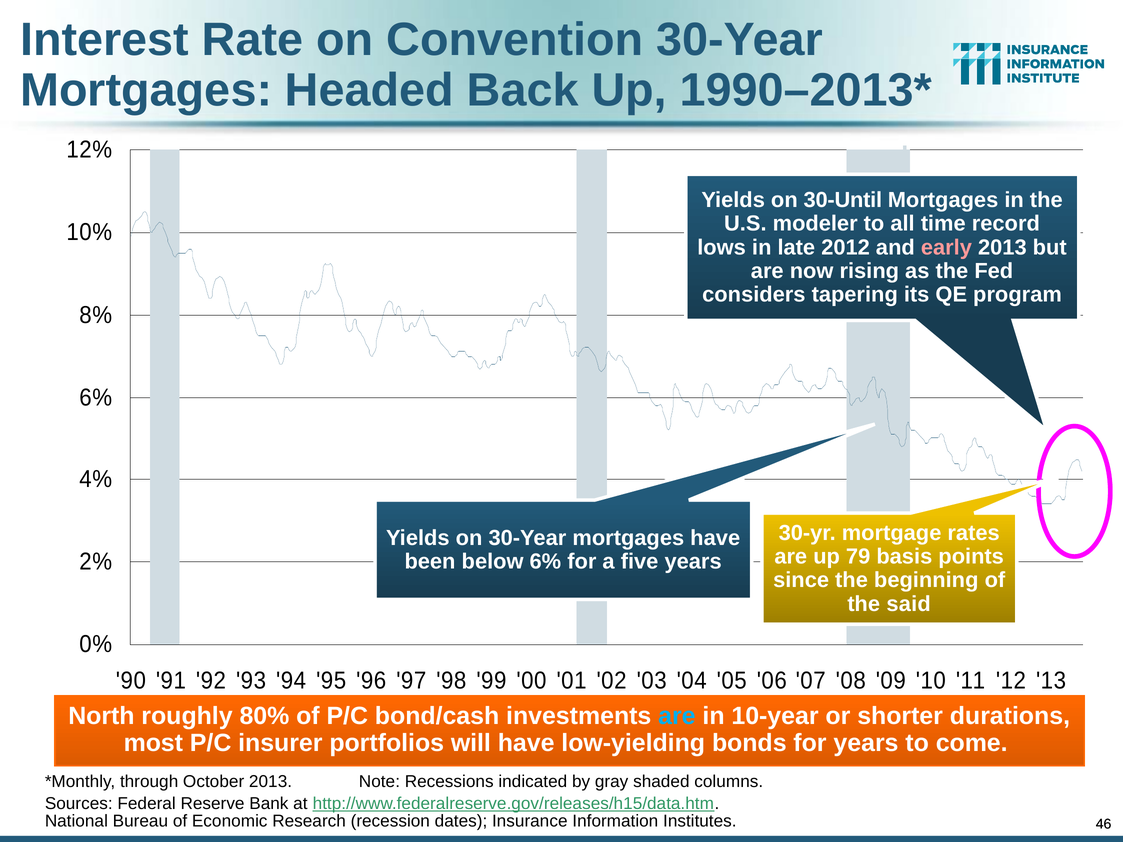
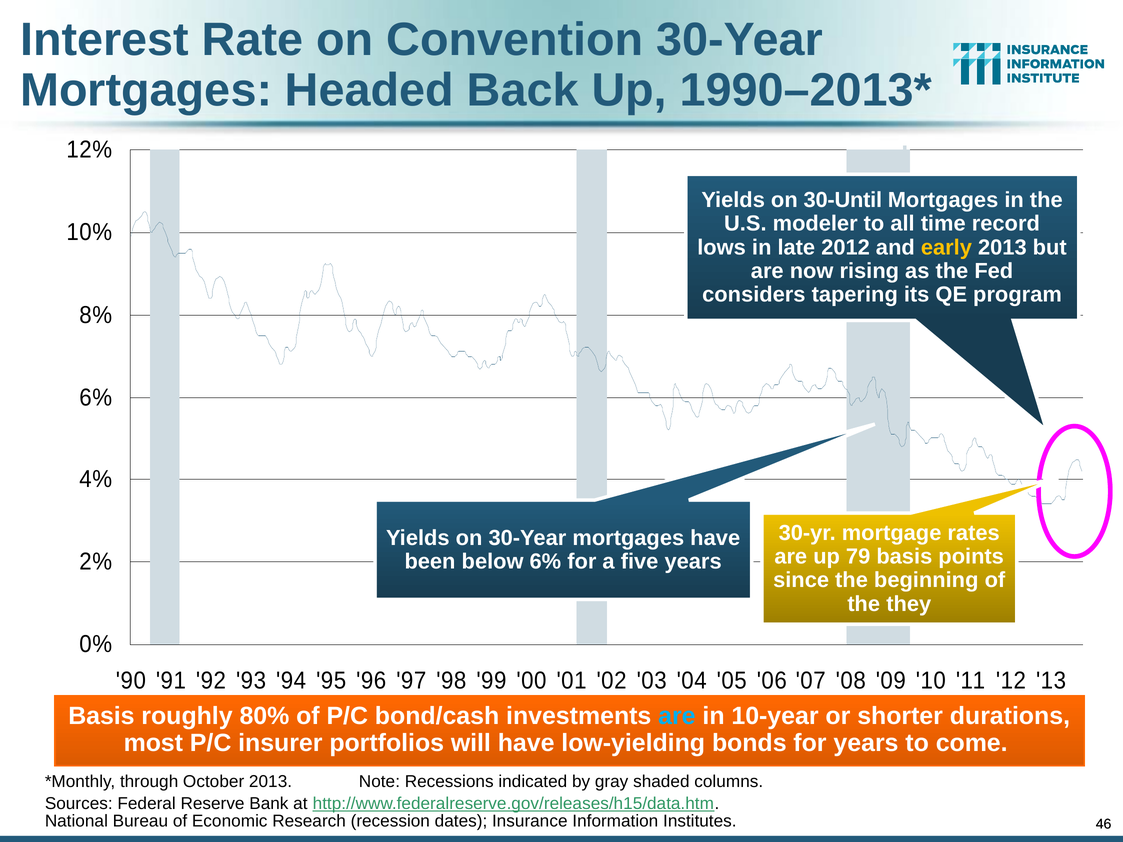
early colour: pink -> yellow
said: said -> they
North at (101, 716): North -> Basis
